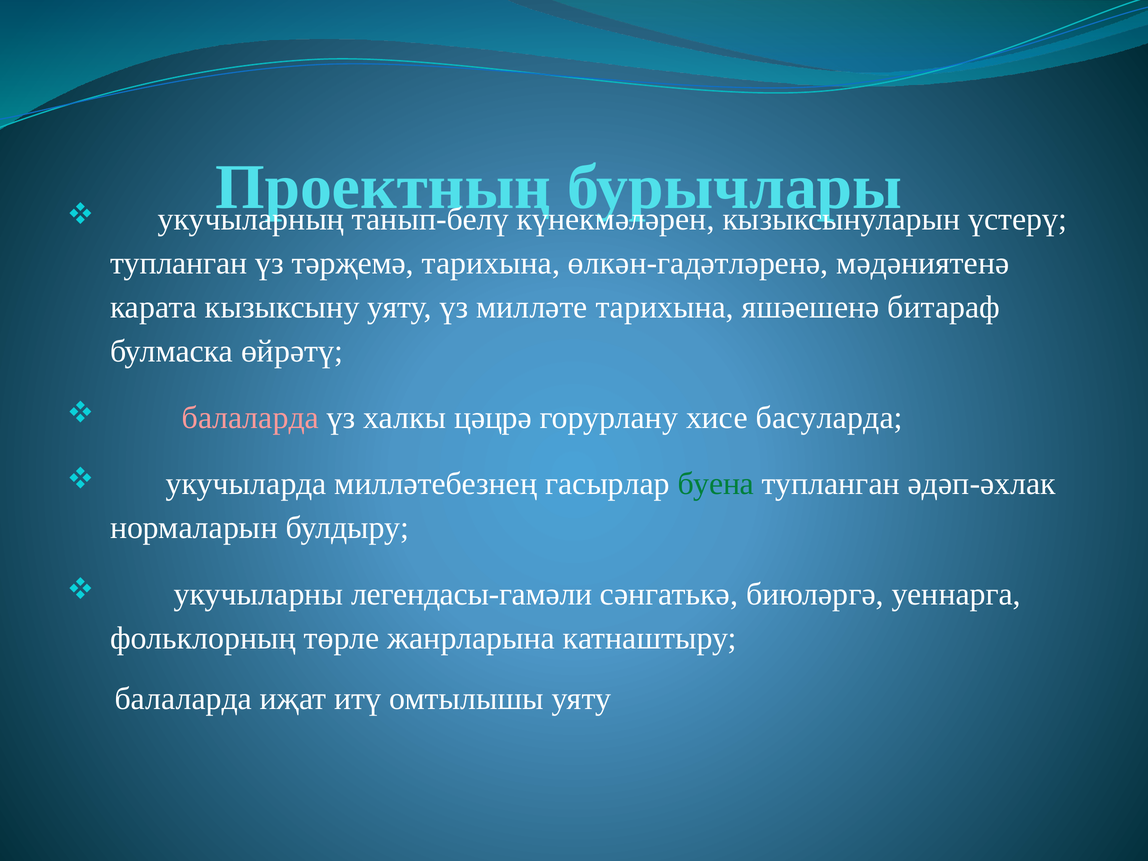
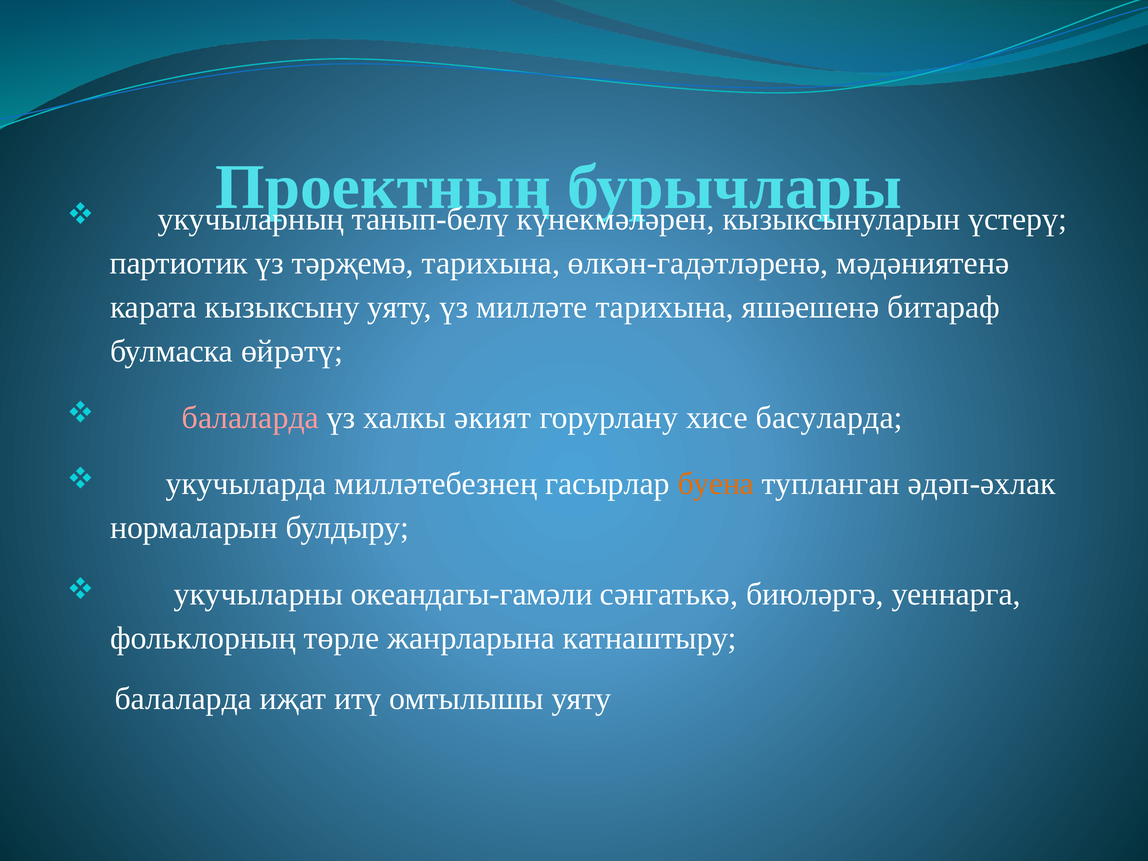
тупланган at (179, 263): тупланган -> партиотик
цәцрә: цәцрә -> әкият
буена colour: green -> orange
легендасы-гамәли: легендасы-гамәли -> океандагы-гамәли
